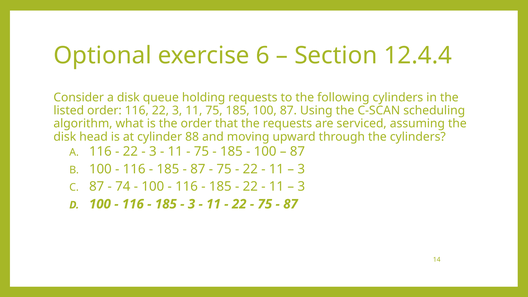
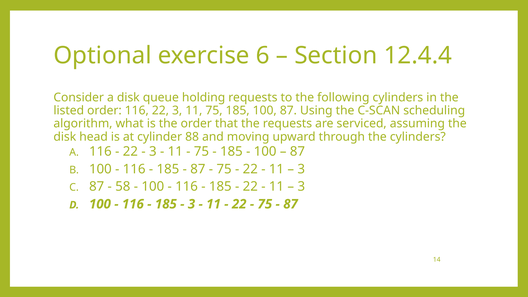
74: 74 -> 58
